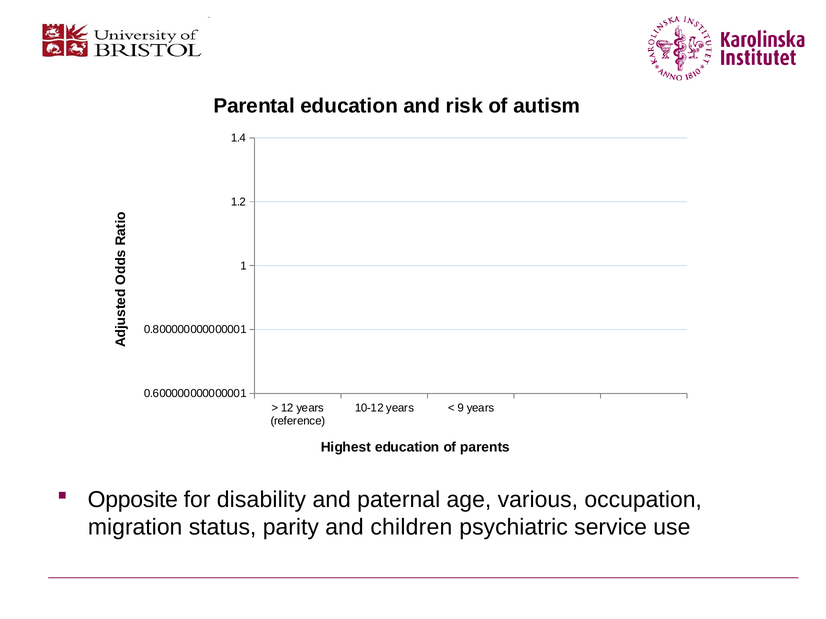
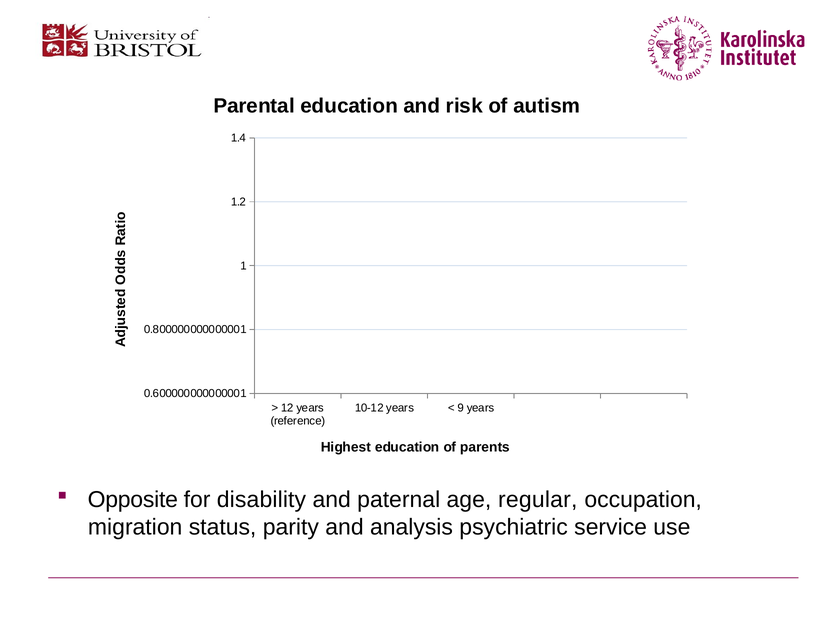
various: various -> regular
children: children -> analysis
